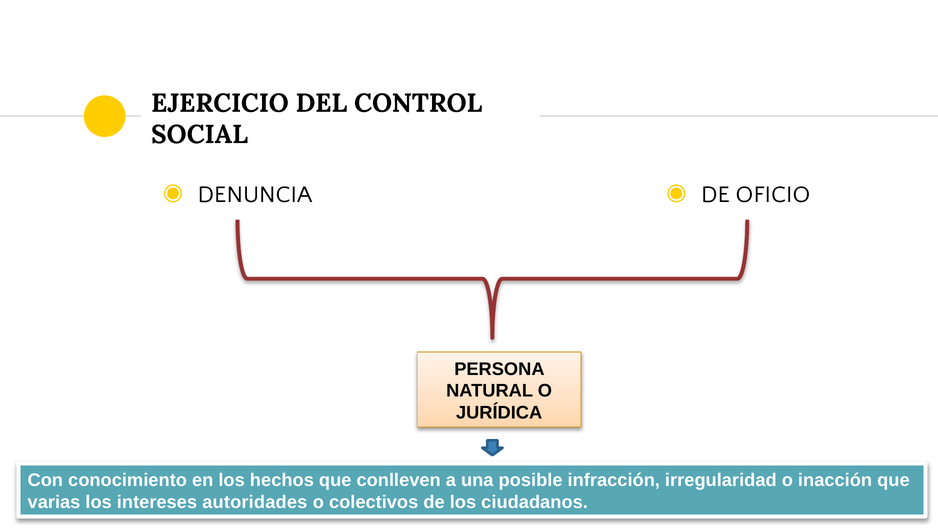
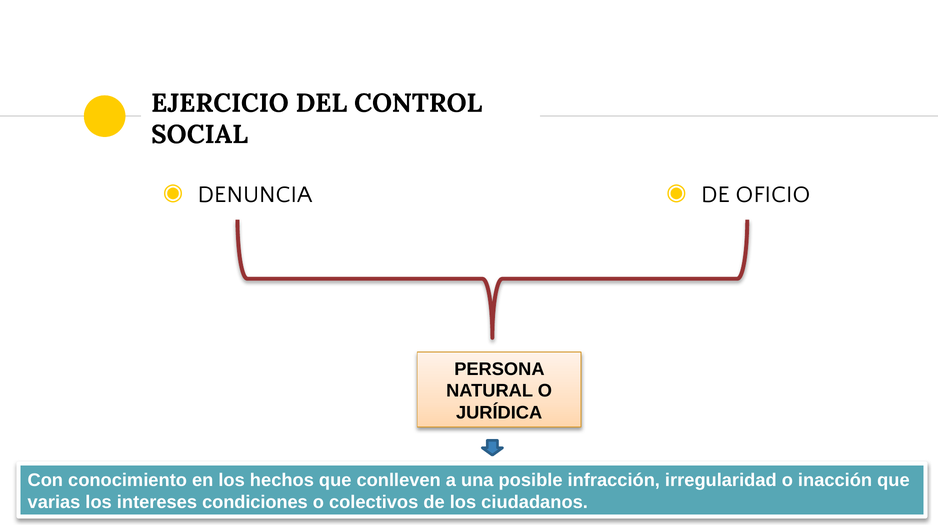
autoridades: autoridades -> condiciones
